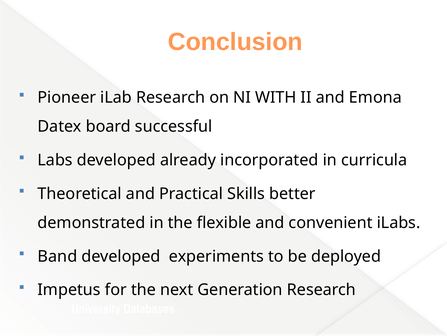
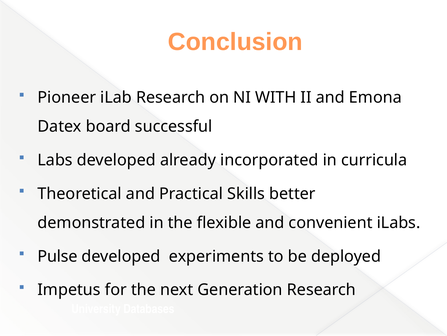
Band: Band -> Pulse
